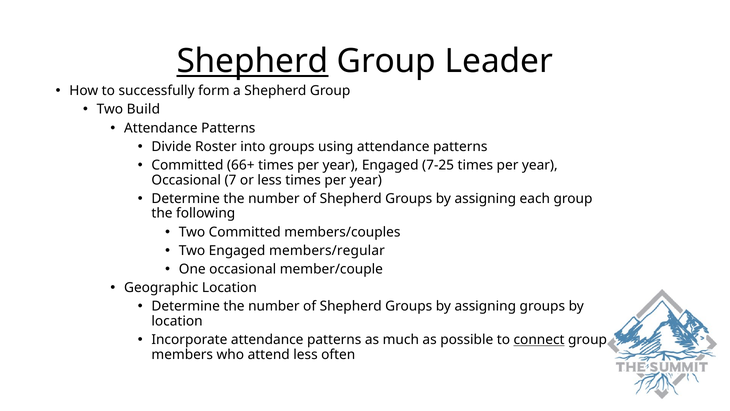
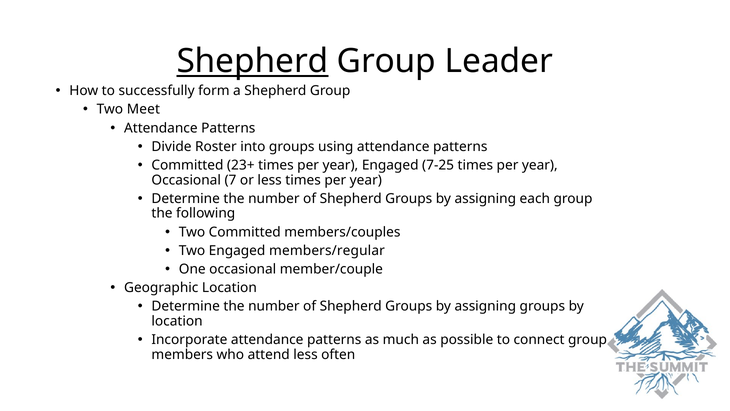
Build: Build -> Meet
66+: 66+ -> 23+
connect underline: present -> none
